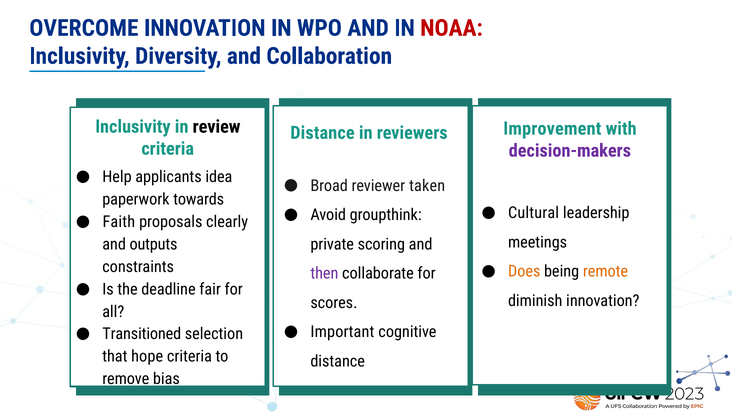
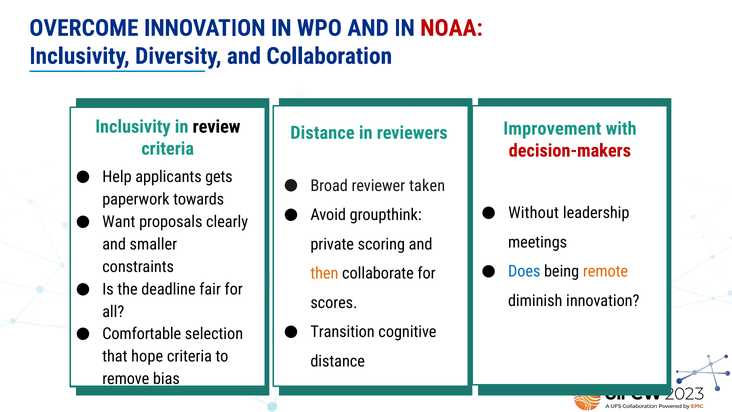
decision-makers colour: purple -> red
idea: idea -> gets
Cultural: Cultural -> Without
Faith: Faith -> Want
outputs: outputs -> smaller
Does colour: orange -> blue
then colour: purple -> orange
Important: Important -> Transition
Transitioned: Transitioned -> Comfortable
